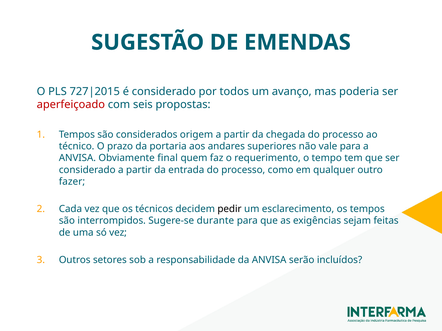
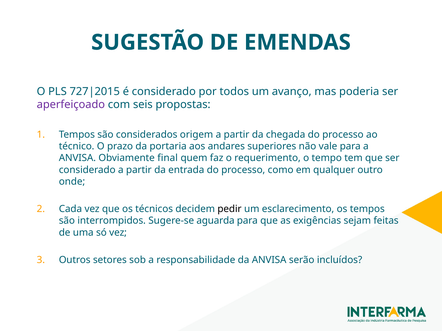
aperfeiçoado colour: red -> purple
fazer: fazer -> onde
durante: durante -> aguarda
